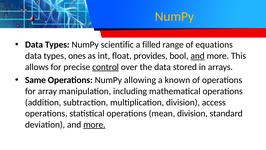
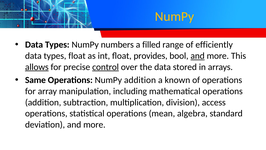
scientific: scientific -> numbers
equations: equations -> efficiently
types ones: ones -> float
allows underline: none -> present
NumPy allowing: allowing -> addition
mean division: division -> algebra
more at (94, 124) underline: present -> none
